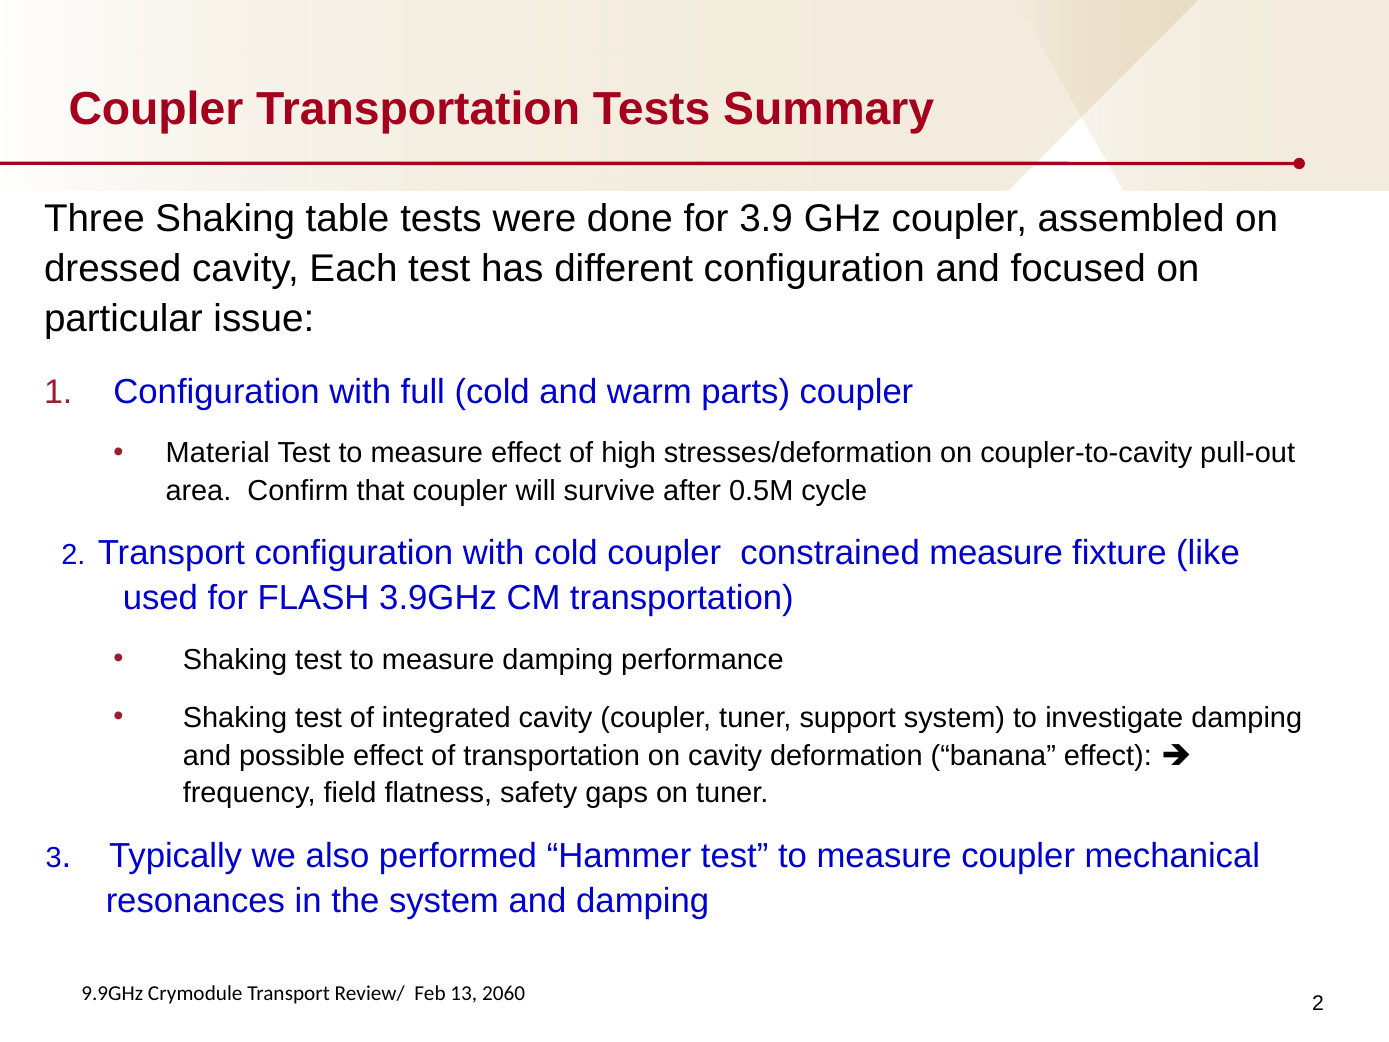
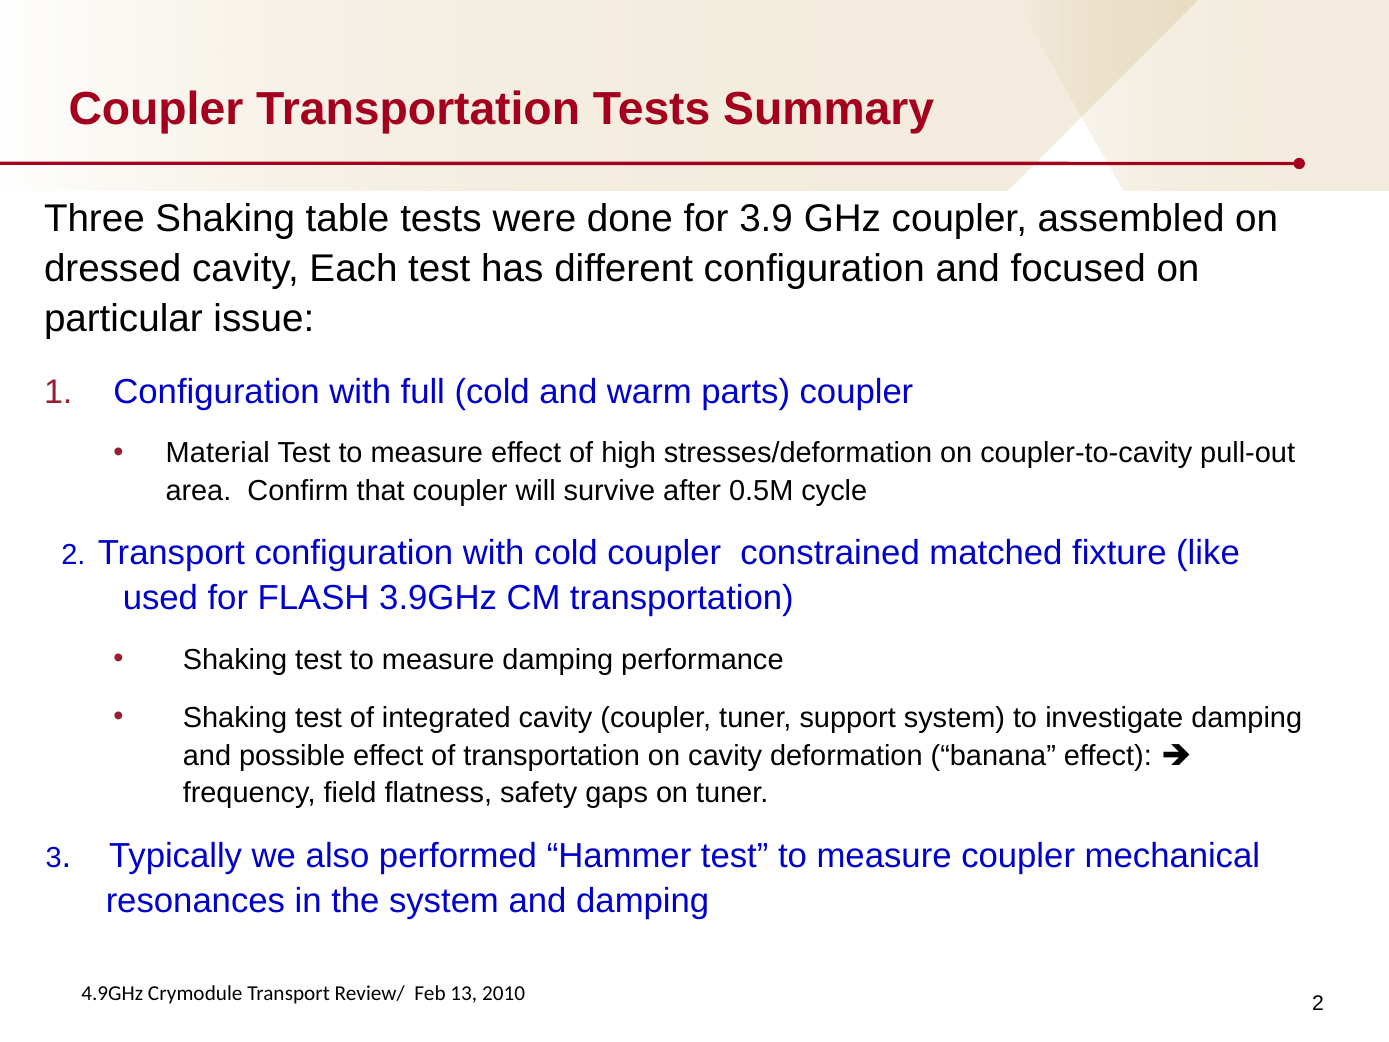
constrained measure: measure -> matched
9.9GHz: 9.9GHz -> 4.9GHz
2060: 2060 -> 2010
